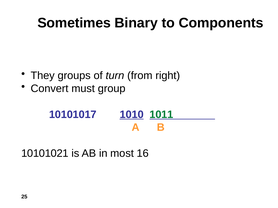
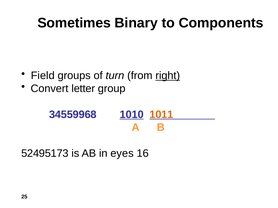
They: They -> Field
right underline: none -> present
must: must -> letter
10101017: 10101017 -> 34559968
1011 colour: green -> orange
10101021: 10101021 -> 52495173
most: most -> eyes
